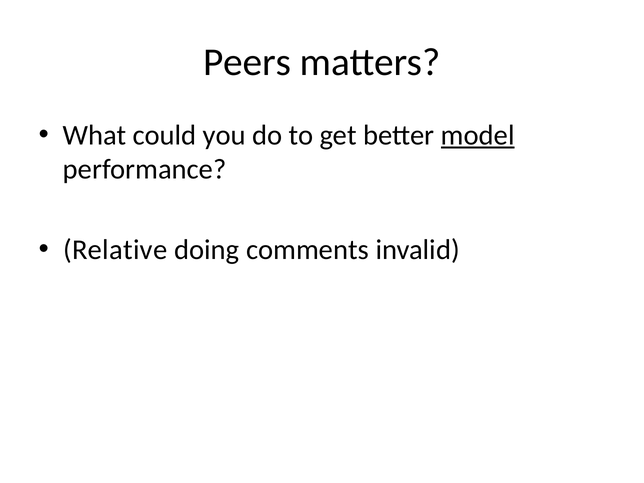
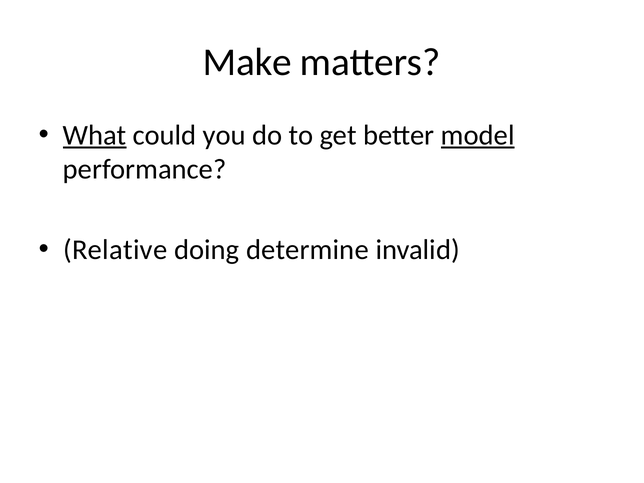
Peers: Peers -> Make
What underline: none -> present
comments: comments -> determine
